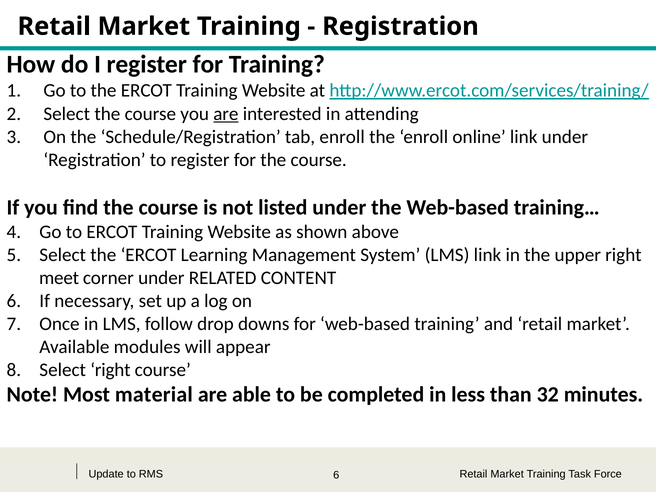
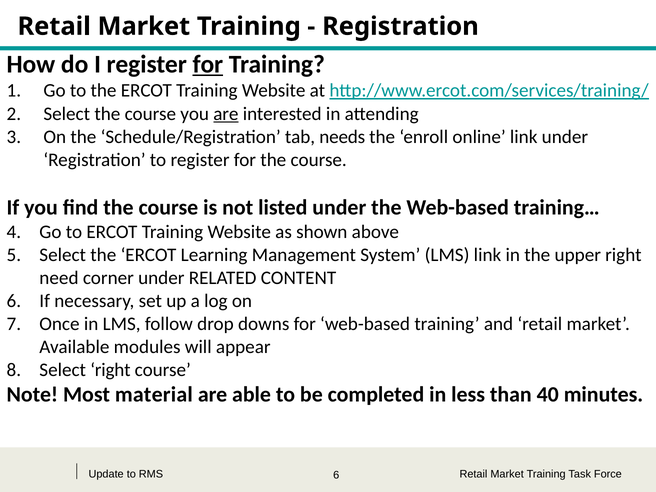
for at (208, 64) underline: none -> present
tab enroll: enroll -> needs
meet: meet -> need
32: 32 -> 40
